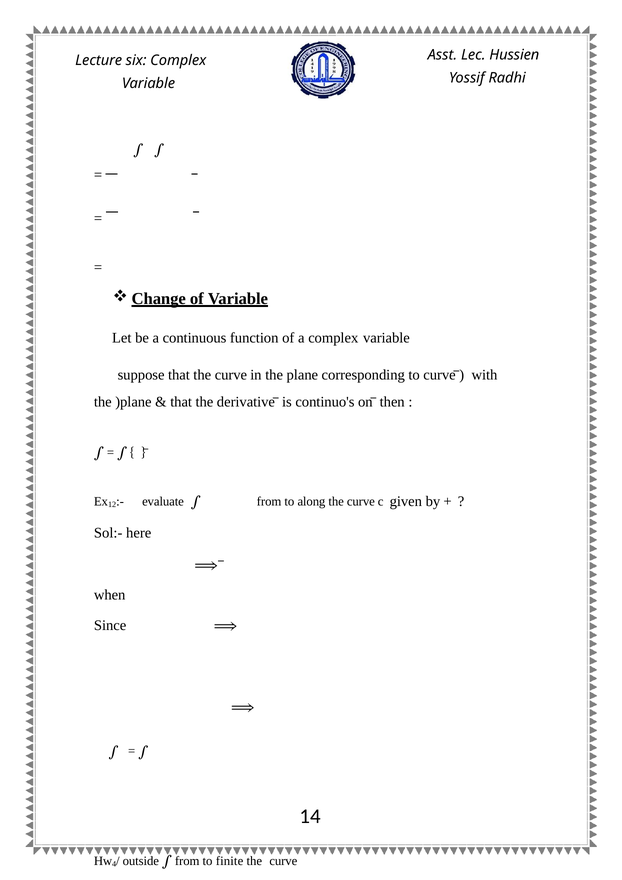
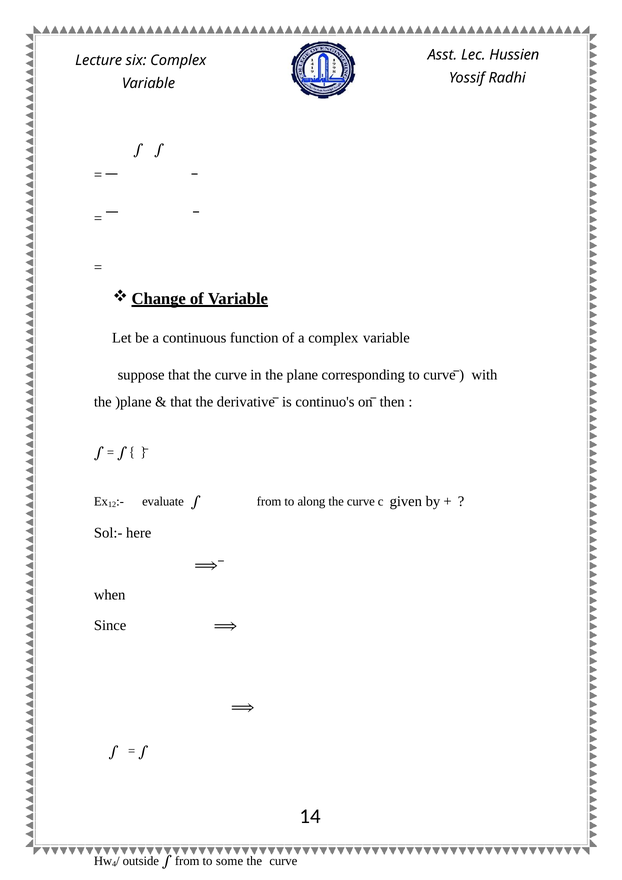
finite: finite -> some
